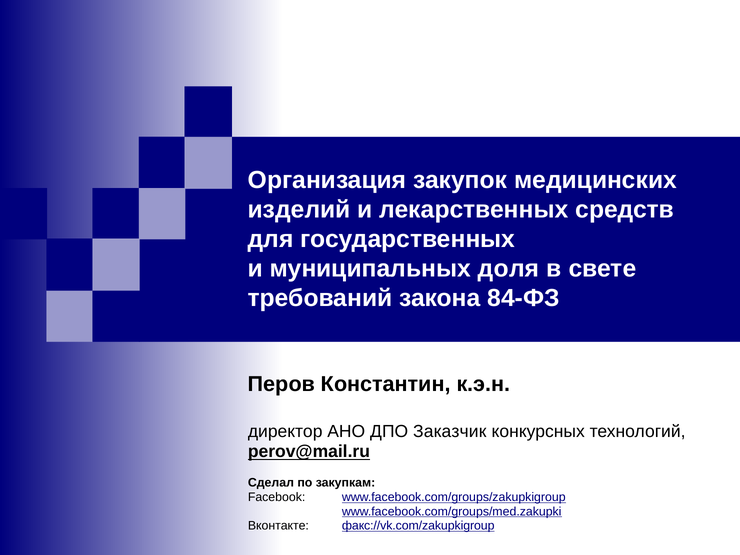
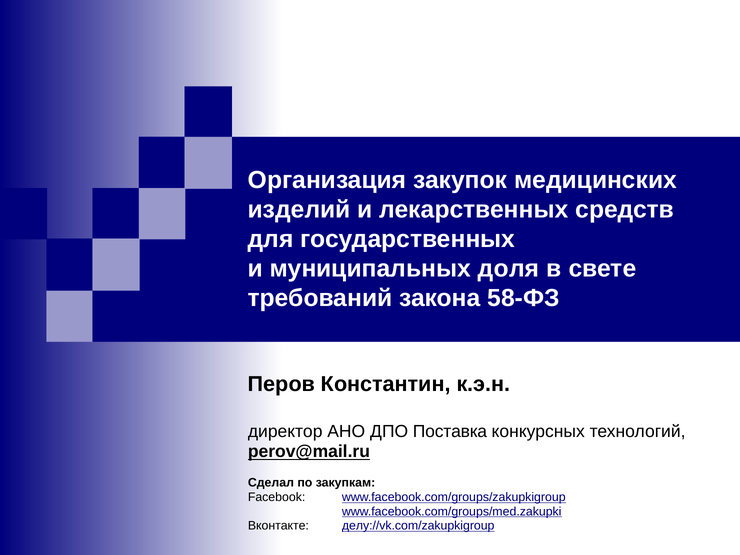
84-ФЗ: 84-ФЗ -> 58-ФЗ
Заказчик: Заказчик -> Поставка
факс://vk.com/zakupkigroup: факс://vk.com/zakupkigroup -> делу://vk.com/zakupkigroup
